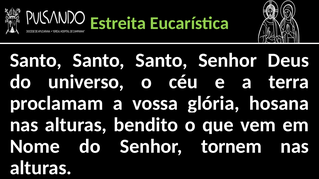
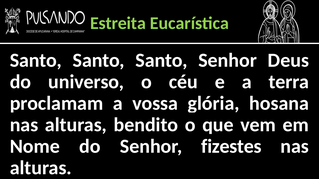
tornem: tornem -> fizestes
